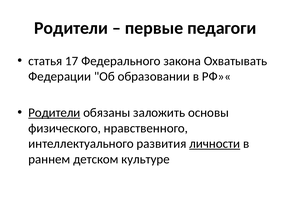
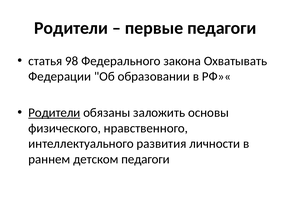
17: 17 -> 98
личности underline: present -> none
детском культуре: культуре -> педагоги
